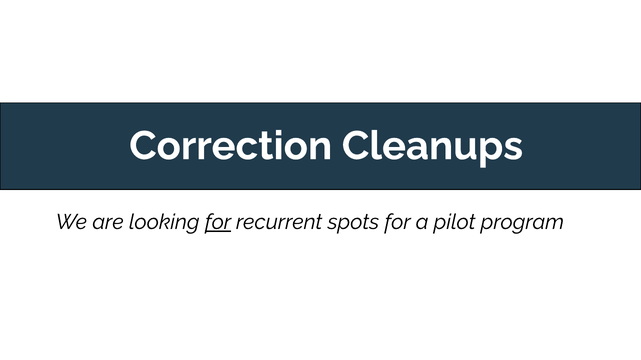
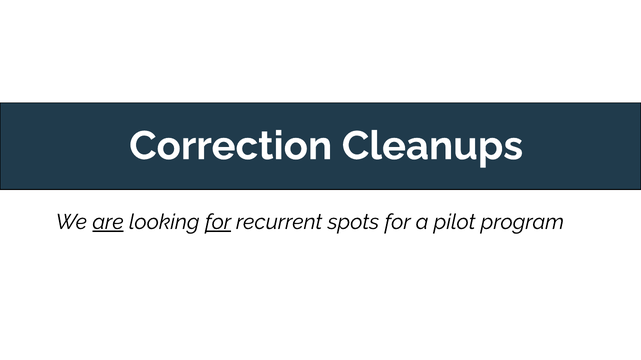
are underline: none -> present
